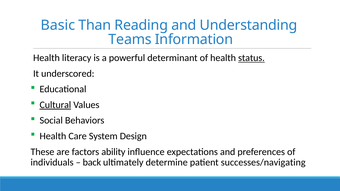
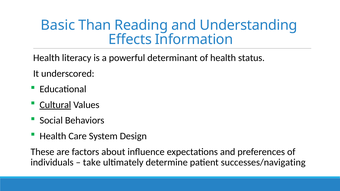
Teams: Teams -> Effects
status underline: present -> none
ability: ability -> about
back: back -> take
